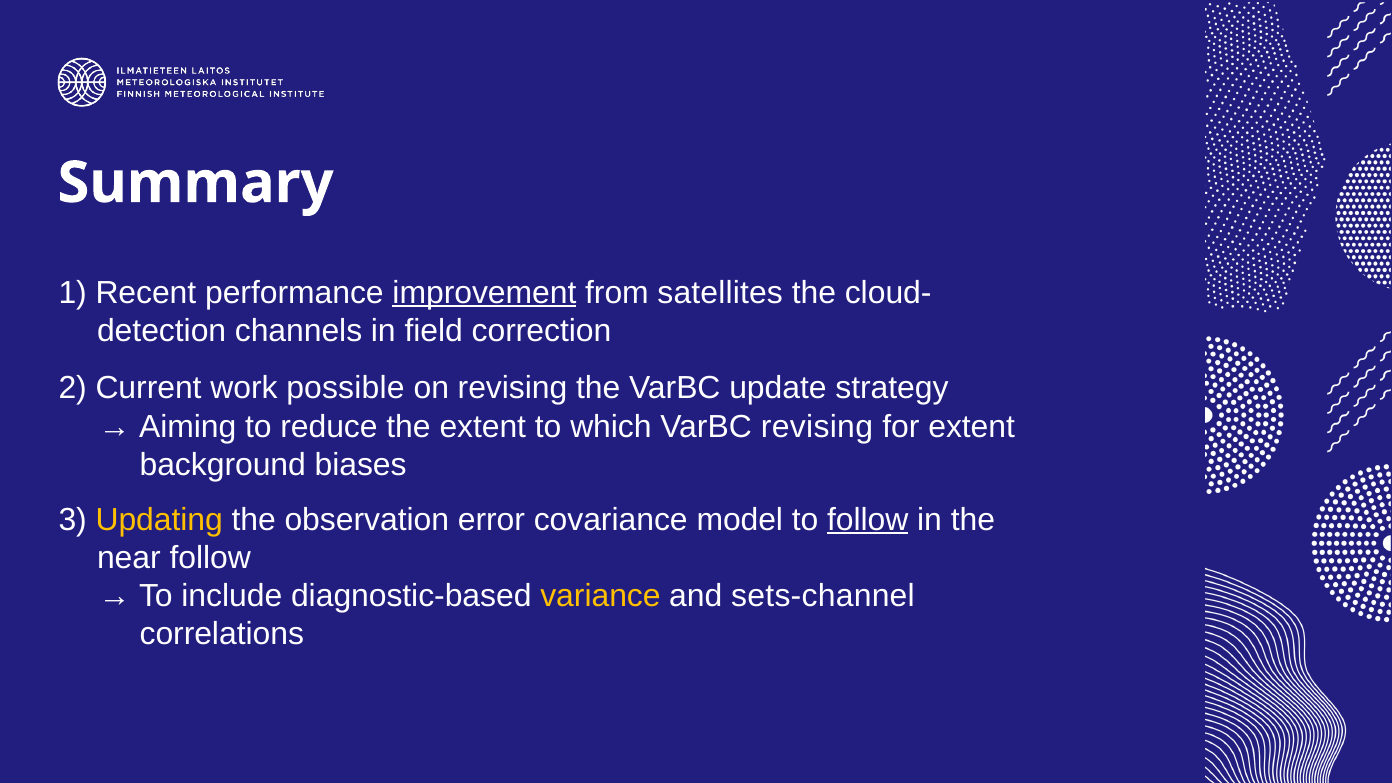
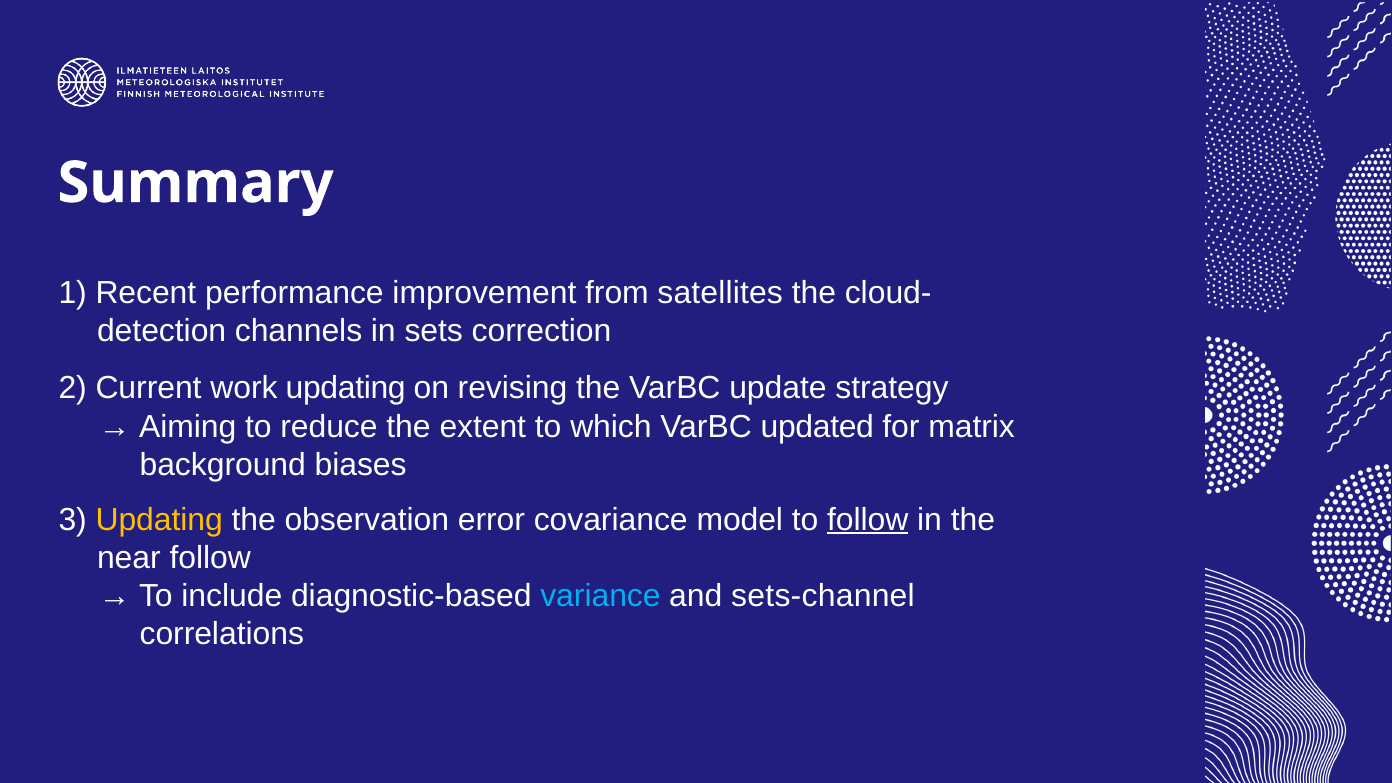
improvement underline: present -> none
field: field -> sets
work possible: possible -> updating
VarBC revising: revising -> updated
for extent: extent -> matrix
variance colour: yellow -> light blue
